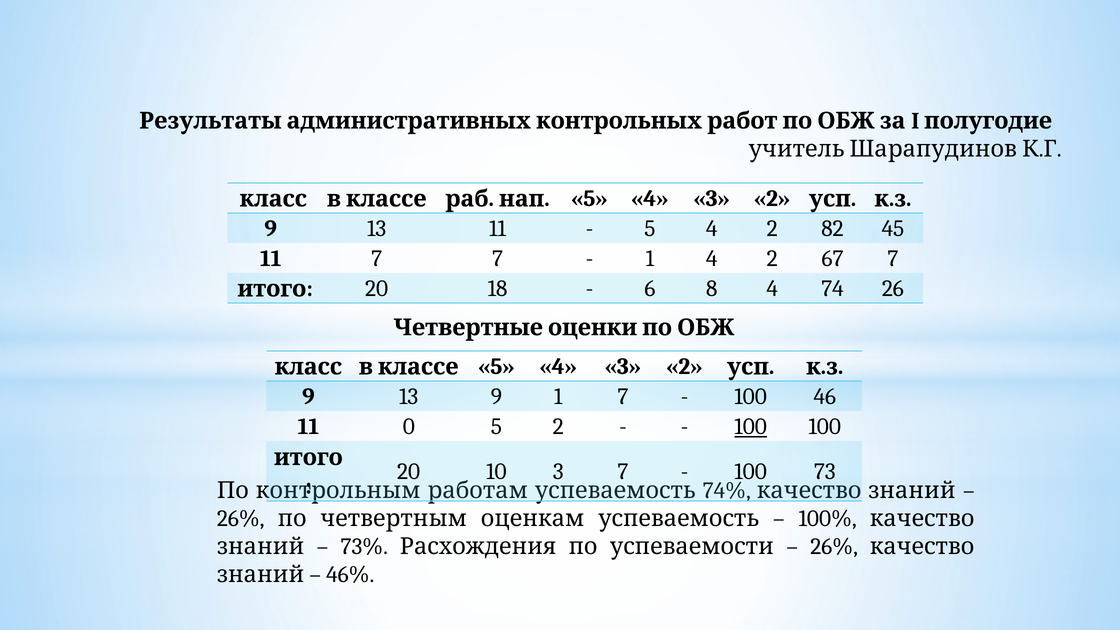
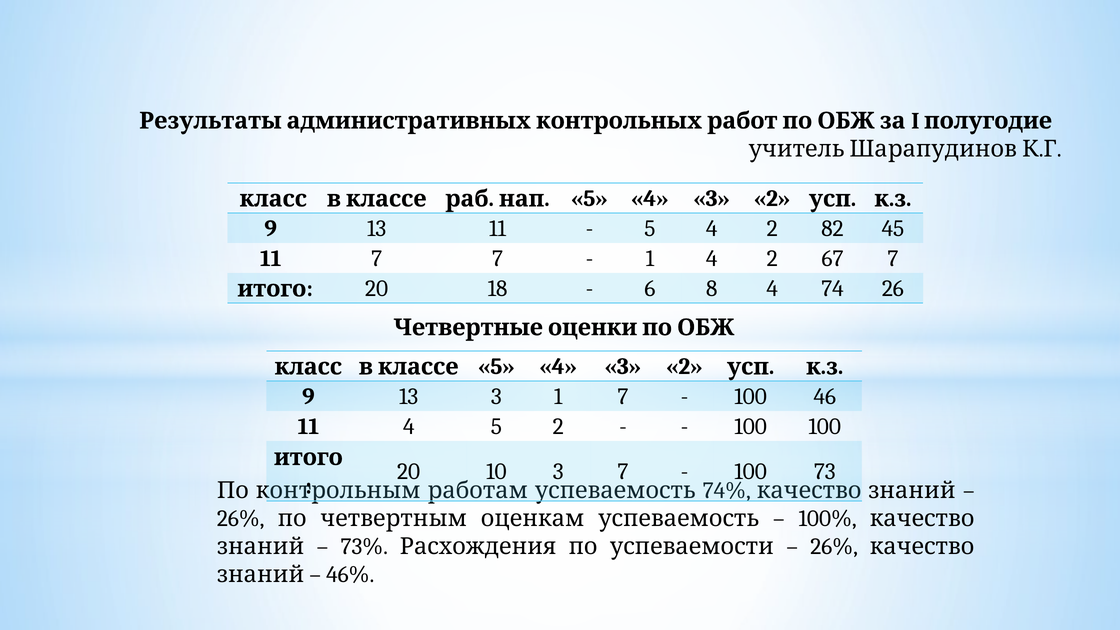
13 9: 9 -> 3
11 0: 0 -> 4
100 at (751, 427) underline: present -> none
